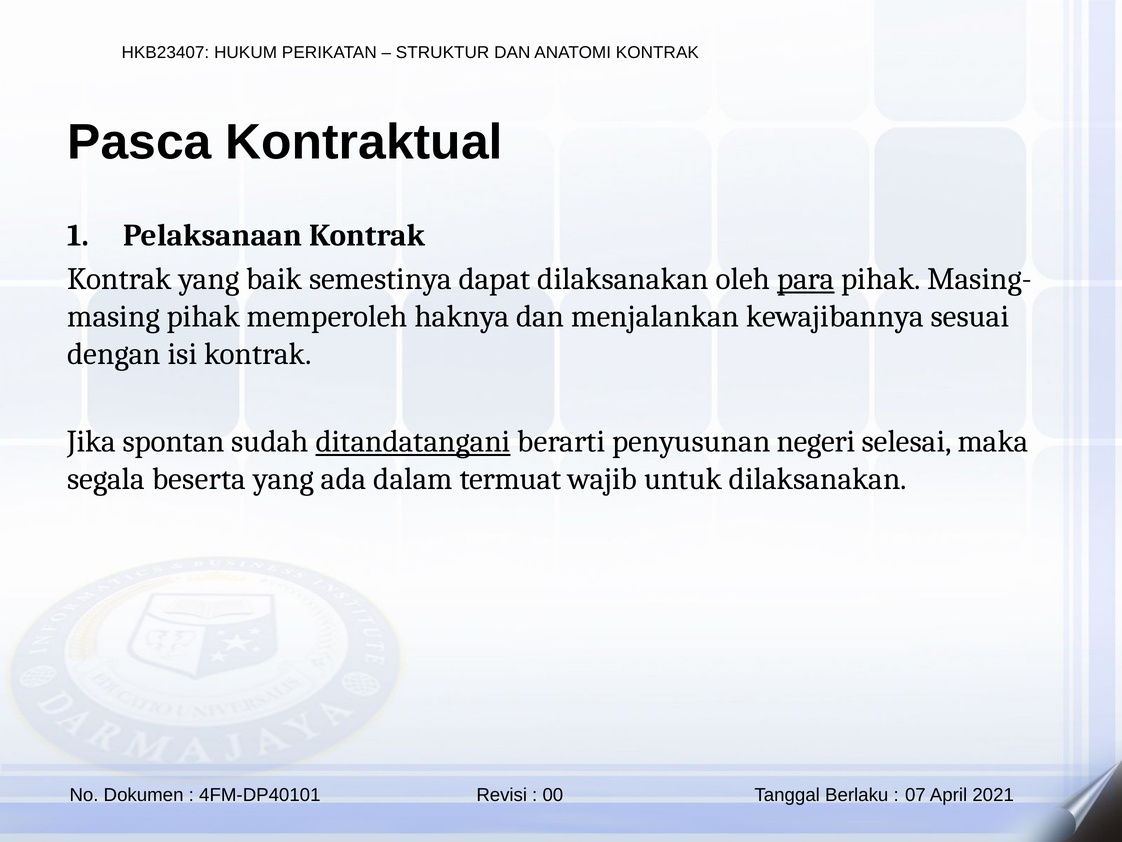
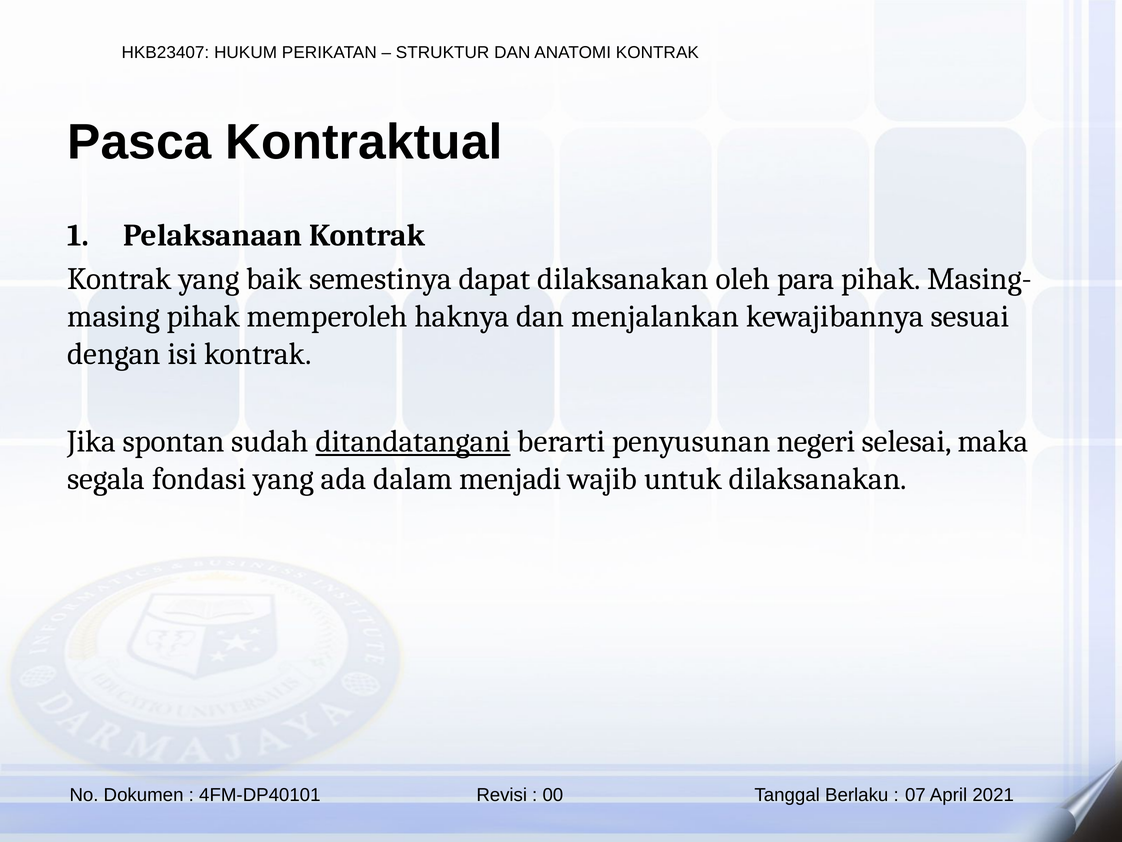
para underline: present -> none
beserta: beserta -> fondasi
termuat: termuat -> menjadi
